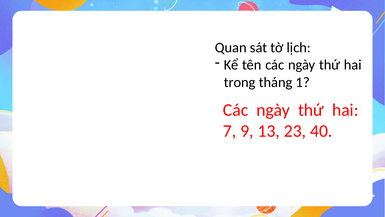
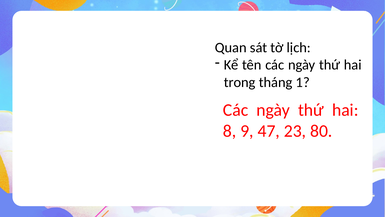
7: 7 -> 8
13: 13 -> 47
40: 40 -> 80
